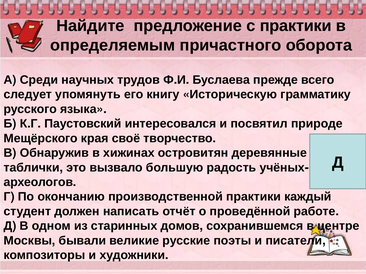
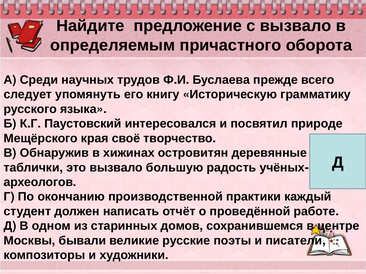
с практики: практики -> вызвало
